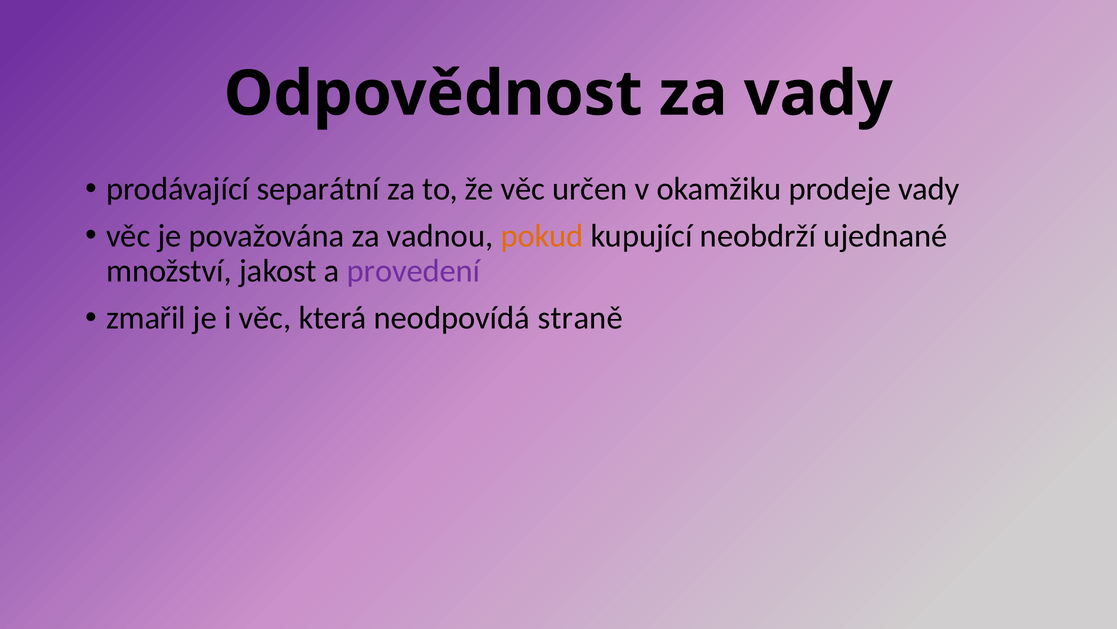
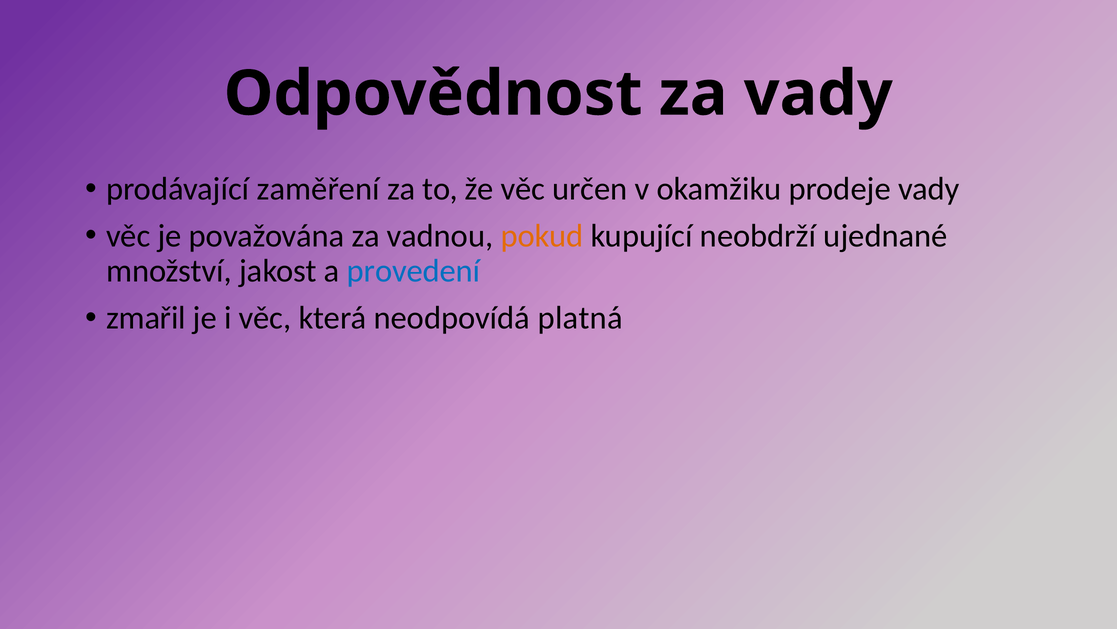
separátní: separátní -> zaměření
provedení colour: purple -> blue
straně: straně -> platná
